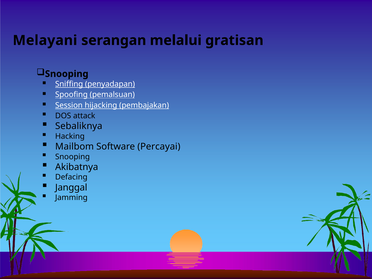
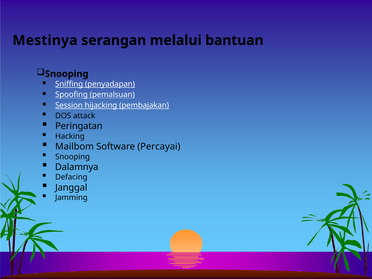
Melayani: Melayani -> Mestinya
gratisan: gratisan -> bantuan
Sebaliknya: Sebaliknya -> Peringatan
Akibatnya: Akibatnya -> Dalamnya
